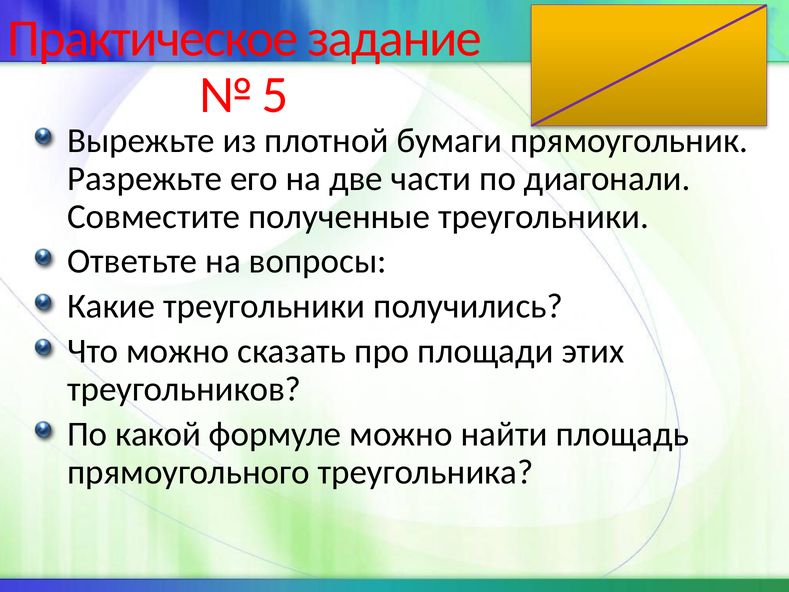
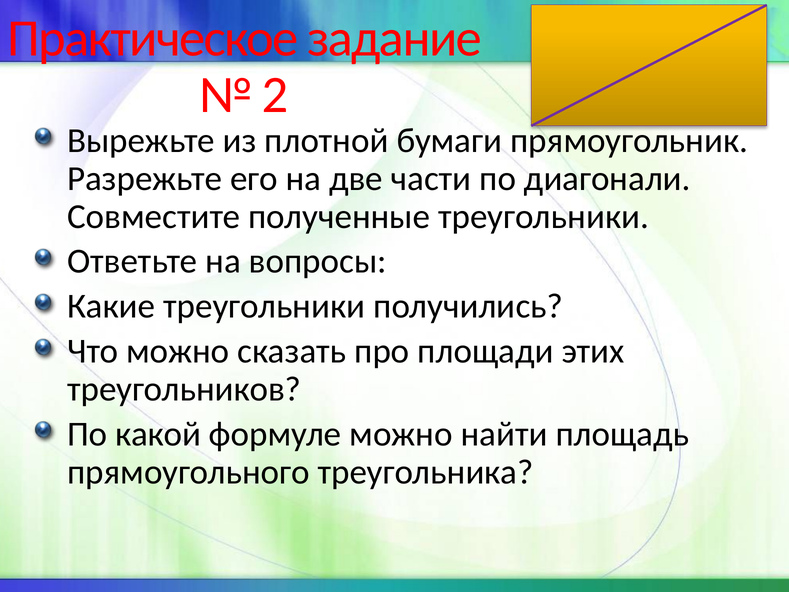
5: 5 -> 2
